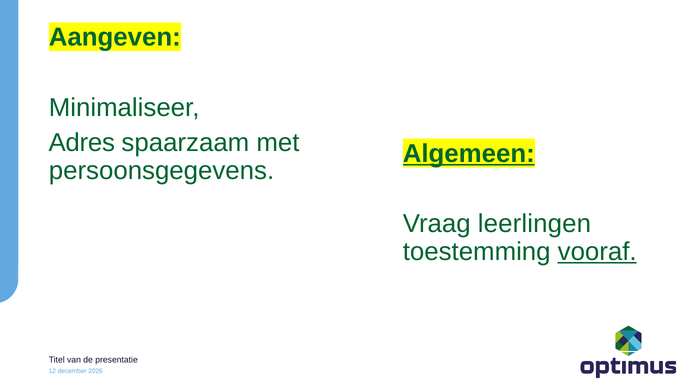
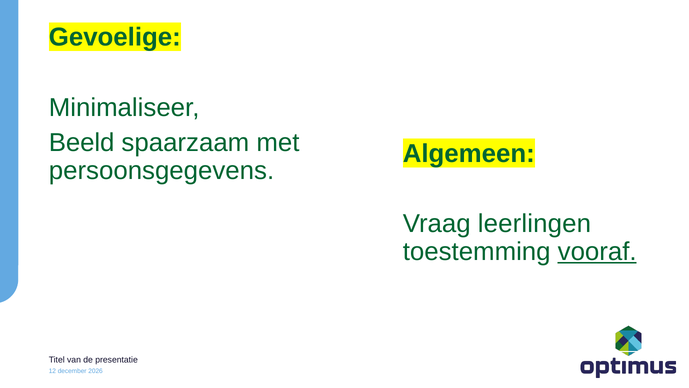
Aangeven: Aangeven -> Gevoelige
Adres: Adres -> Beeld
Algemeen underline: present -> none
